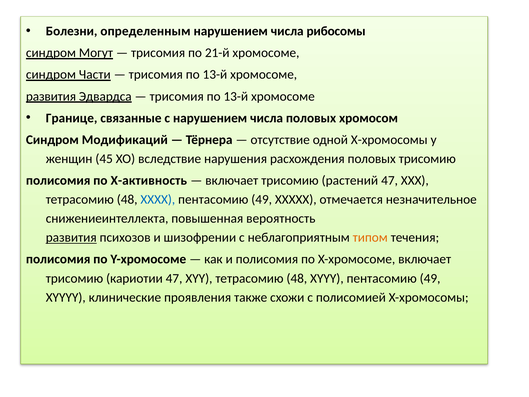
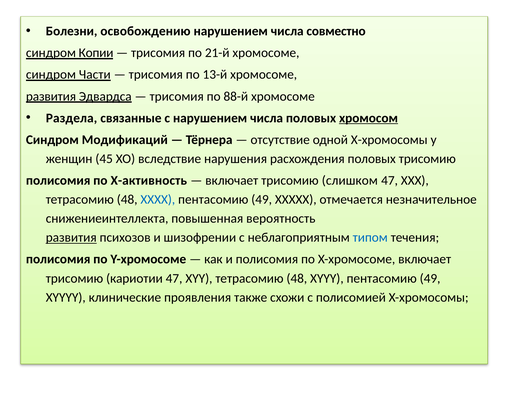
определенным: определенным -> освобождению
рибосомы: рибосомы -> совместно
Могут: Могут -> Копии
13-й at (236, 96): 13-й -> 88-й
Границе: Границе -> Раздела
хромосом underline: none -> present
растений: растений -> слишком
типом colour: orange -> blue
